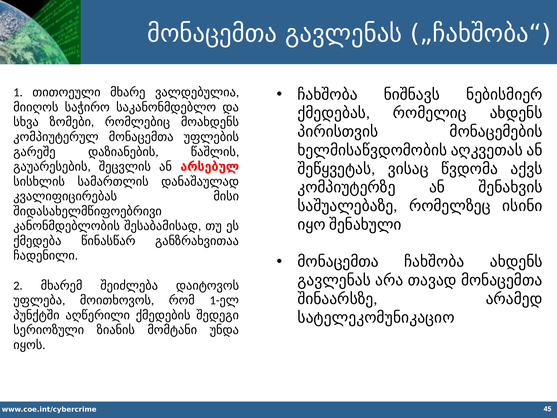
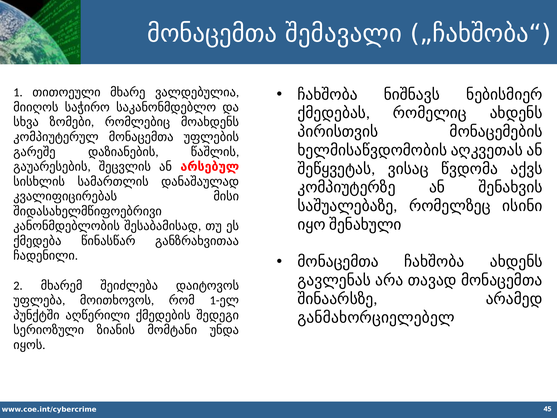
მონაცემთა გავლენას: გავლენას -> შემავალი
სატელეკომუნიკაციო: სატელეკომუნიკაციო -> განმახორციელებელ
